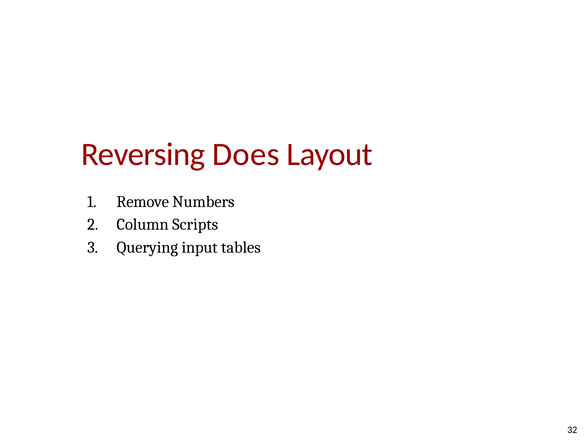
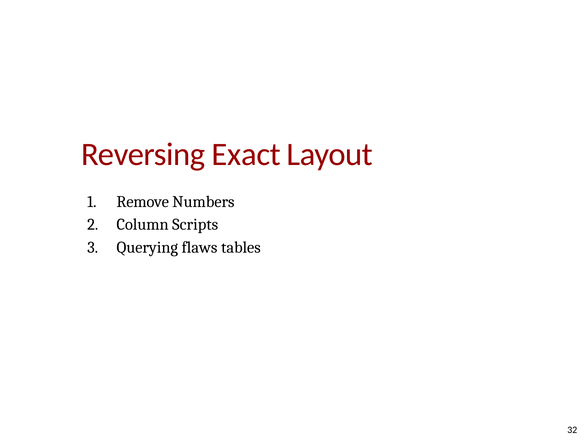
Does: Does -> Exact
input: input -> flaws
